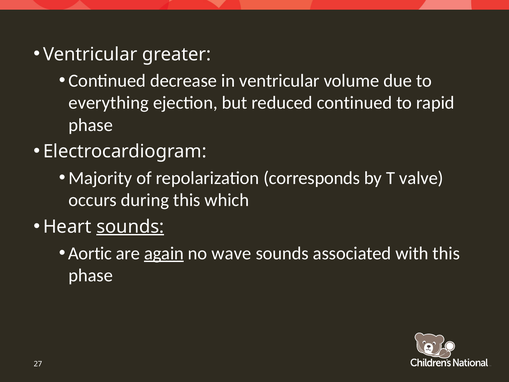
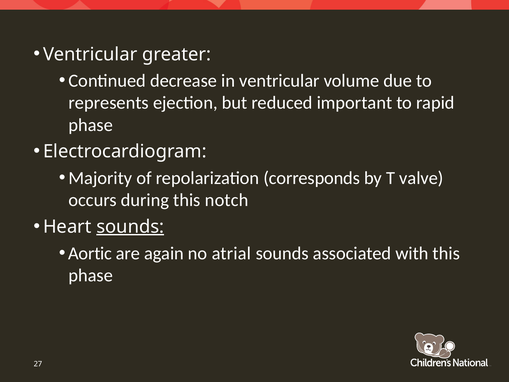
everything: everything -> represents
reduced continued: continued -> important
which: which -> notch
again underline: present -> none
wave: wave -> atrial
